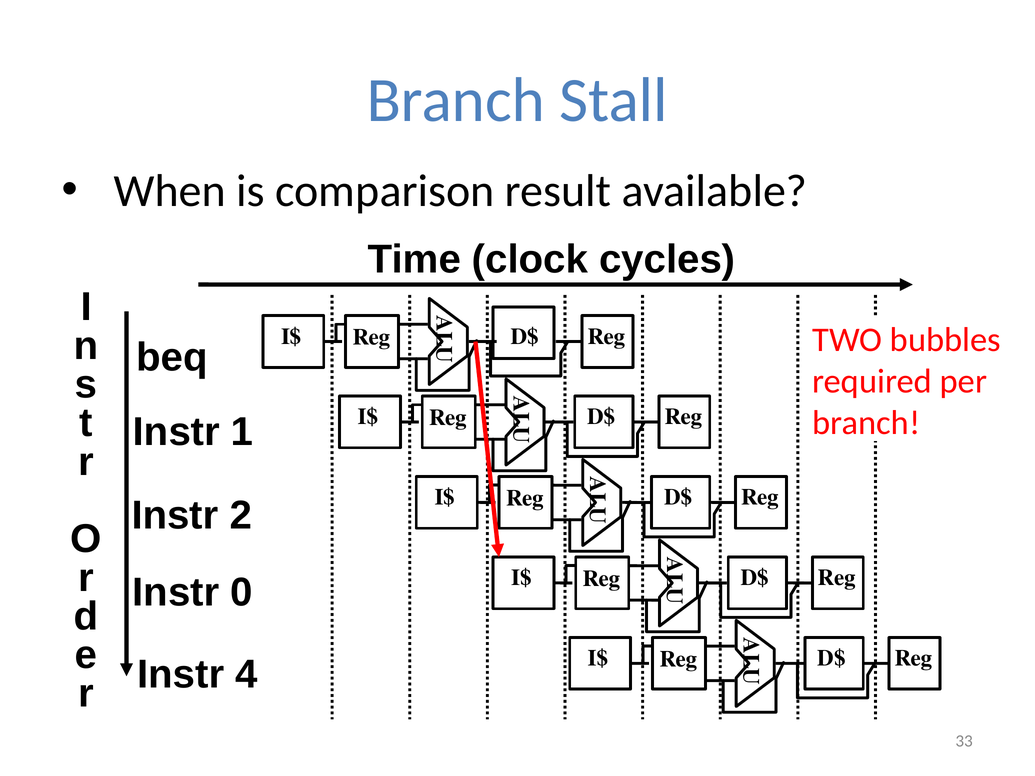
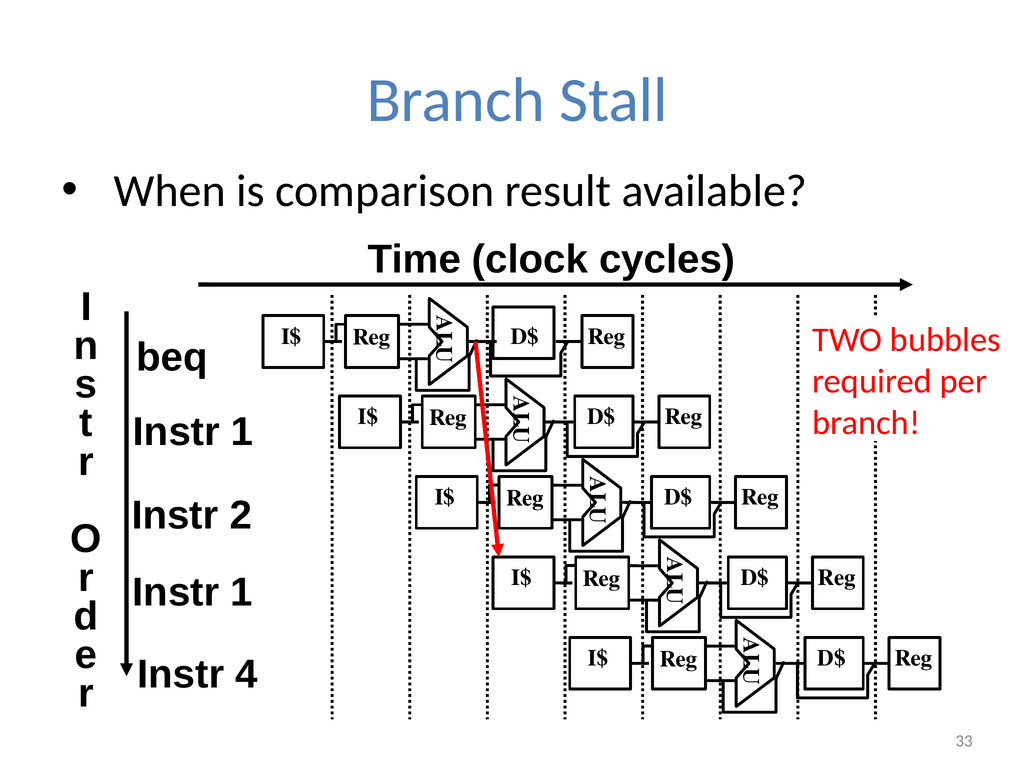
0 at (242, 593): 0 -> 1
